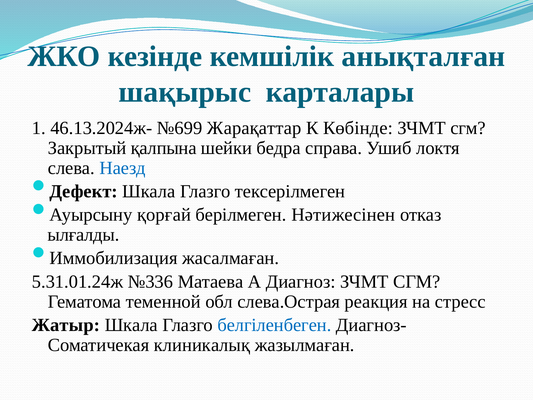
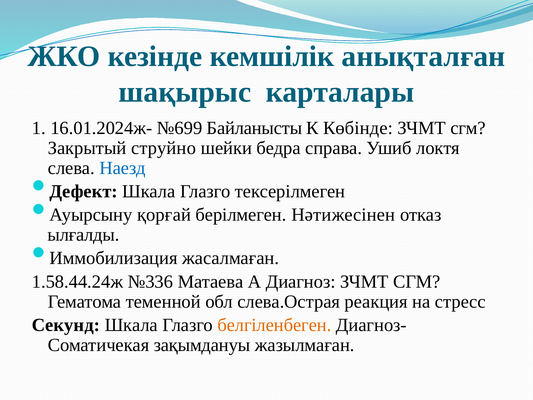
46.13.2024ж-: 46.13.2024ж- -> 16.01.2024ж-
Жарақаттар: Жарақаттар -> Байланысты
қалпына: қалпына -> струйно
5.31.01.24ж: 5.31.01.24ж -> 1.58.44.24ж
Жатыр: Жатыр -> Секунд
белгіленбеген colour: blue -> orange
клиникалық: клиникалық -> зақымдануы
